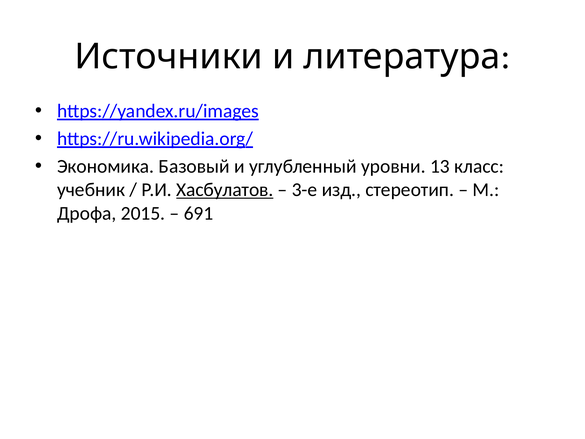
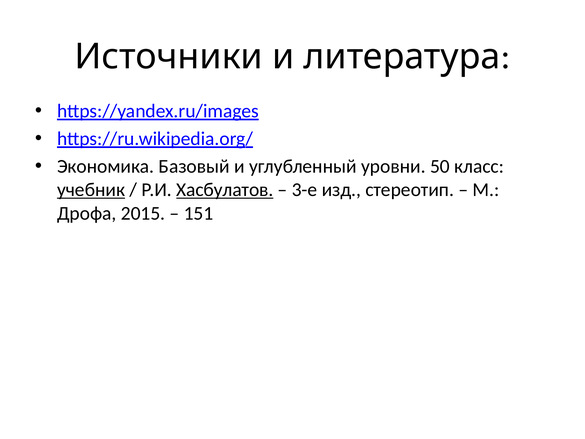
13: 13 -> 50
учебник underline: none -> present
691: 691 -> 151
